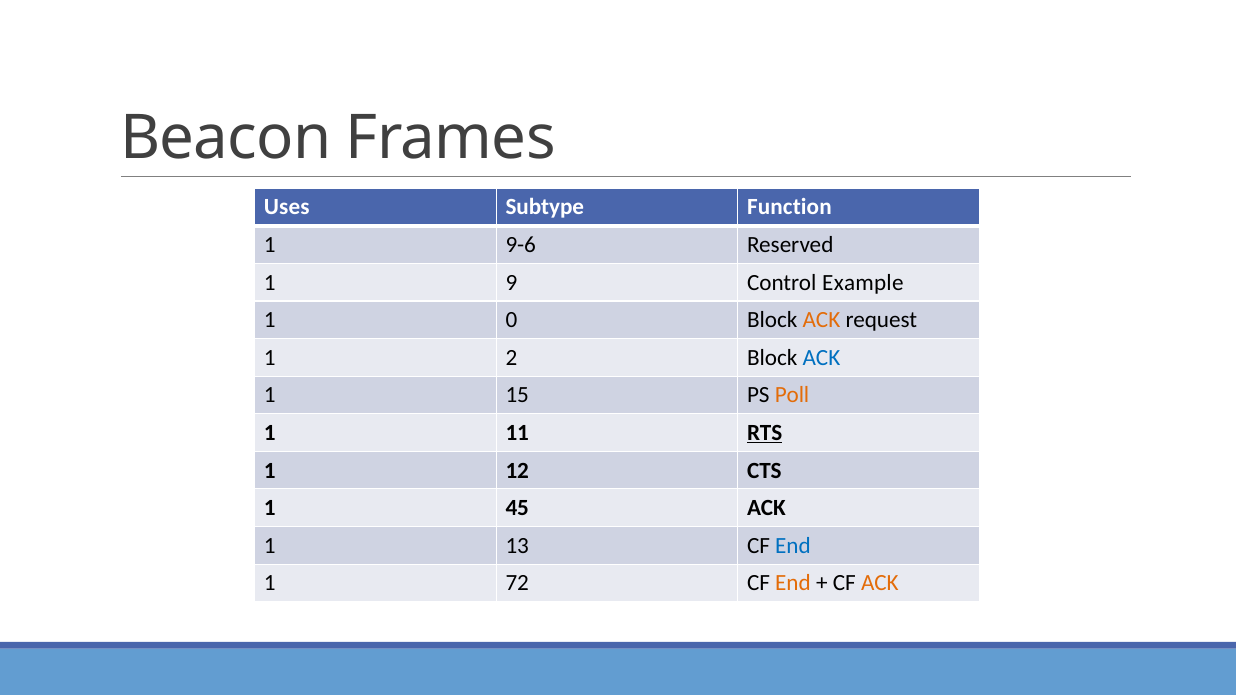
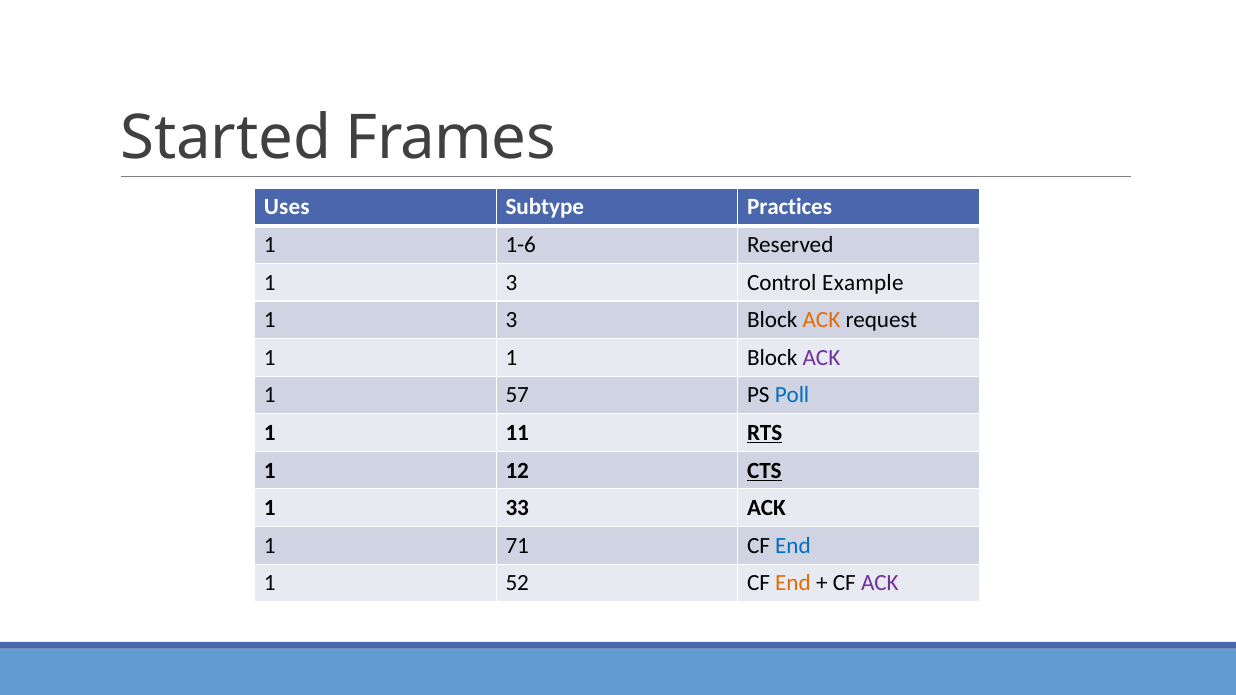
Beacon: Beacon -> Started
Function: Function -> Practices
9-6: 9-6 -> 1-6
9 at (511, 283): 9 -> 3
0 at (511, 320): 0 -> 3
1 2: 2 -> 1
ACK at (821, 358) colour: blue -> purple
15: 15 -> 57
Poll colour: orange -> blue
CTS underline: none -> present
45: 45 -> 33
13: 13 -> 71
72: 72 -> 52
ACK at (880, 583) colour: orange -> purple
